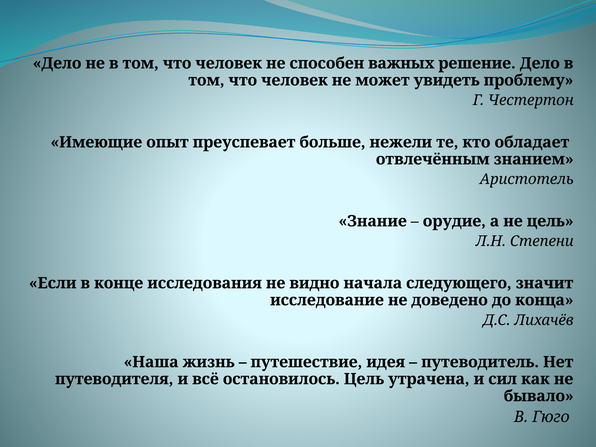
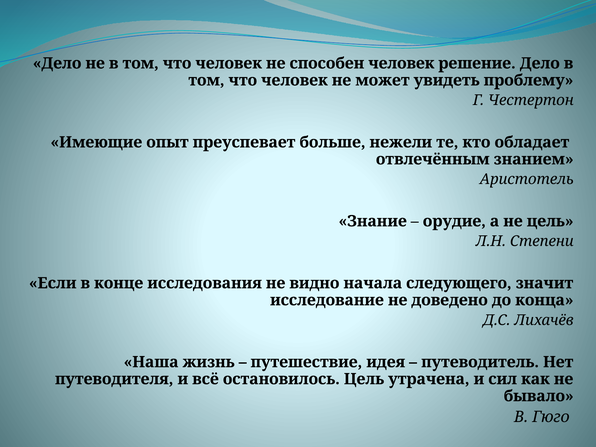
способен важных: важных -> человек
